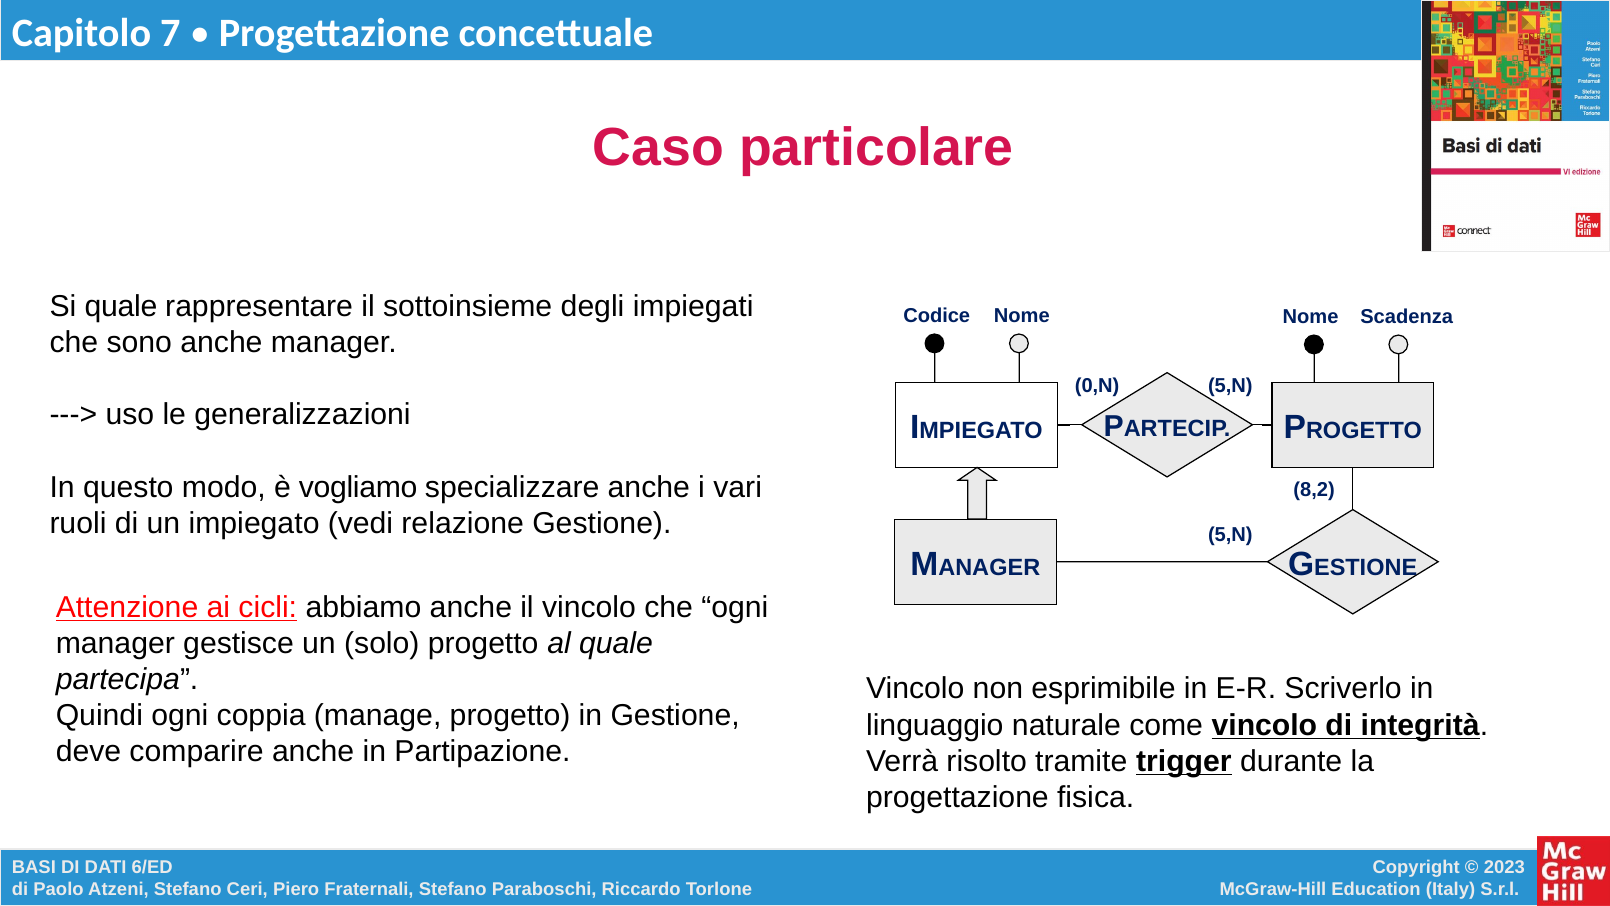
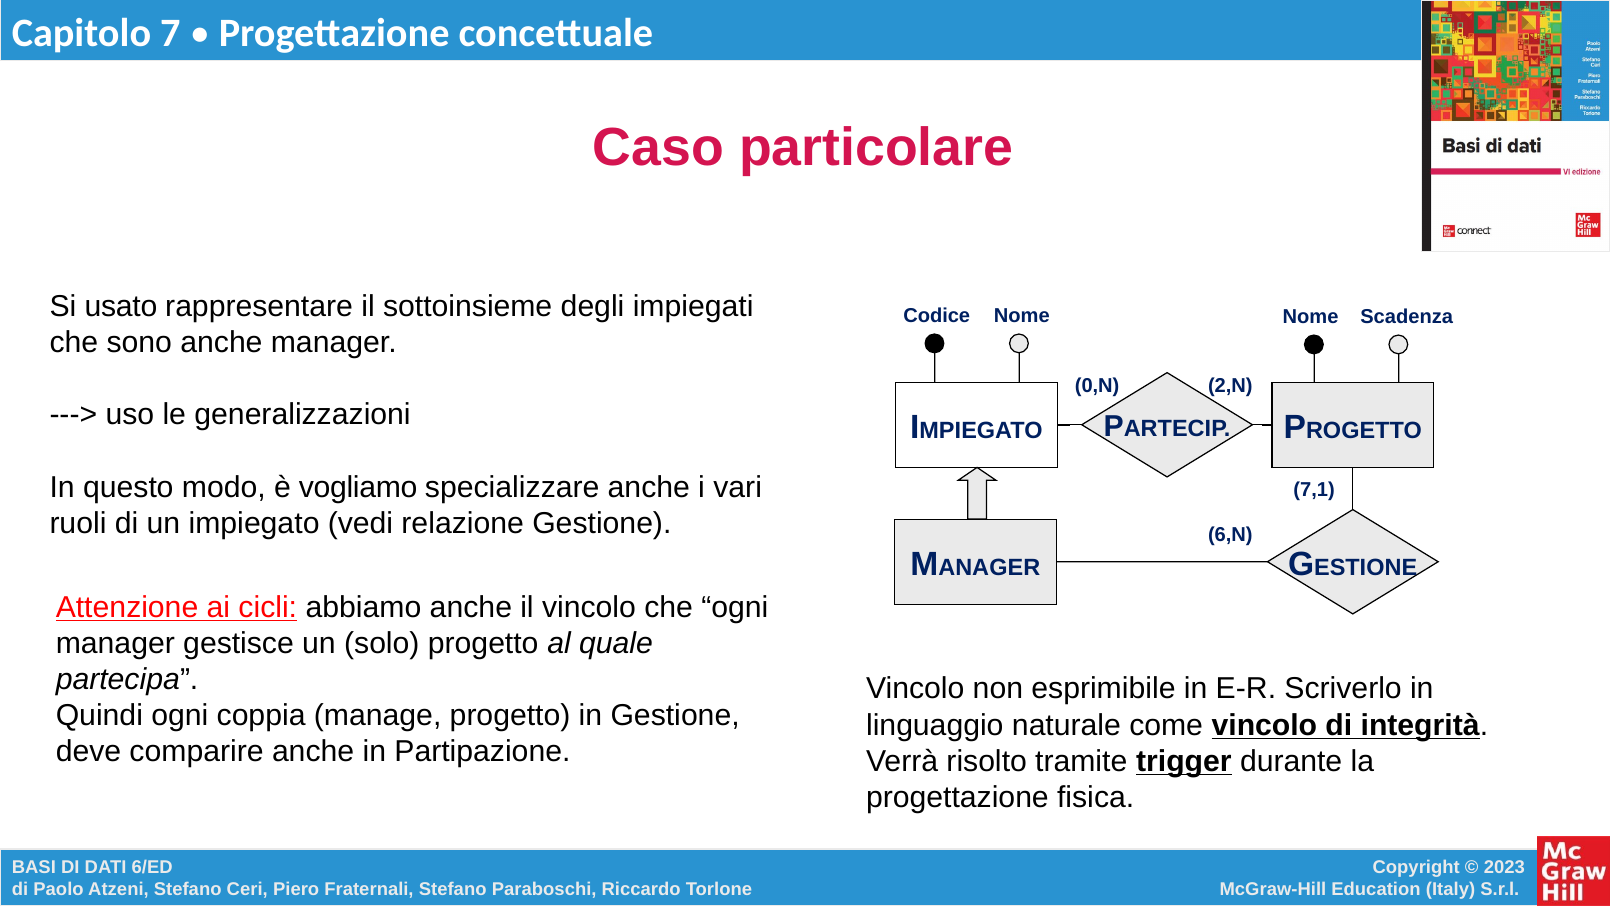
Si quale: quale -> usato
5,N at (1230, 386): 5,N -> 2,N
8,2: 8,2 -> 7,1
5,N at (1230, 535): 5,N -> 6,N
